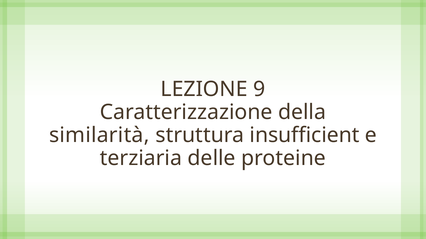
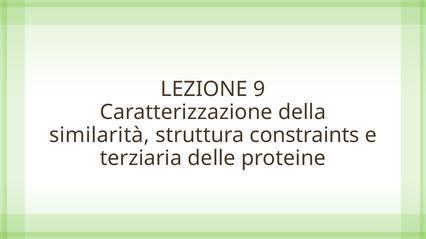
insufficient: insufficient -> constraints
